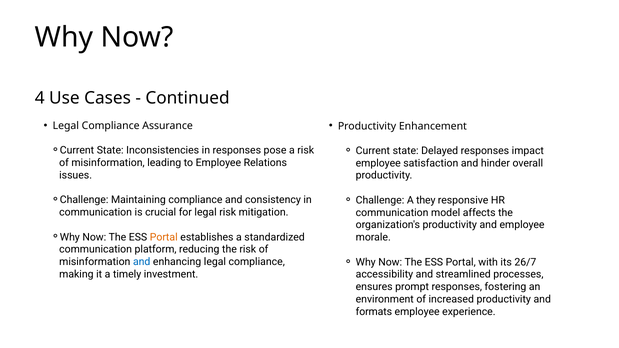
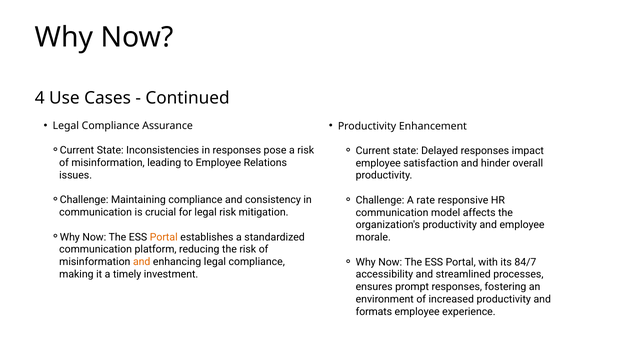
they: they -> rate
26/7: 26/7 -> 84/7
and at (142, 262) colour: blue -> orange
